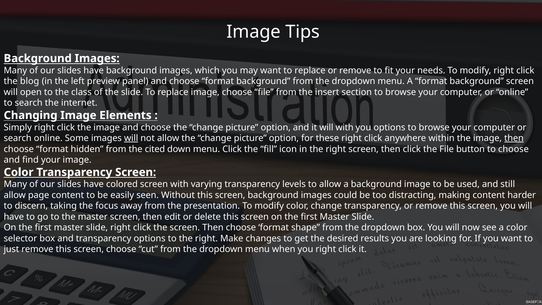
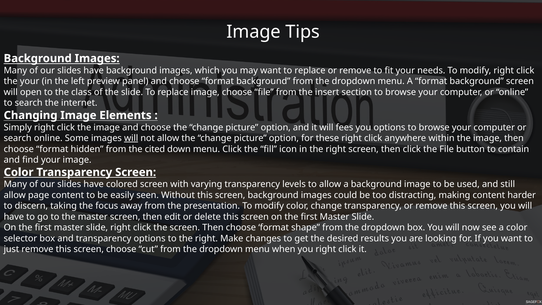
the blog: blog -> your
will with: with -> fees
then at (514, 138) underline: present -> none
to choose: choose -> contain
